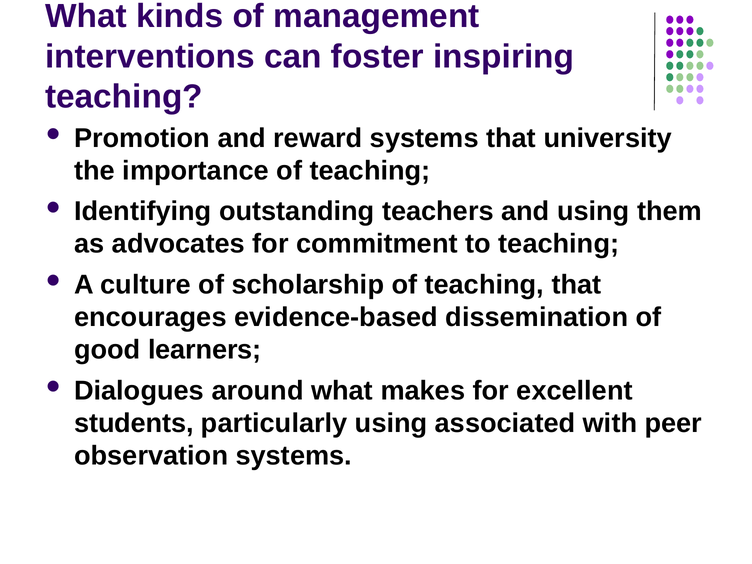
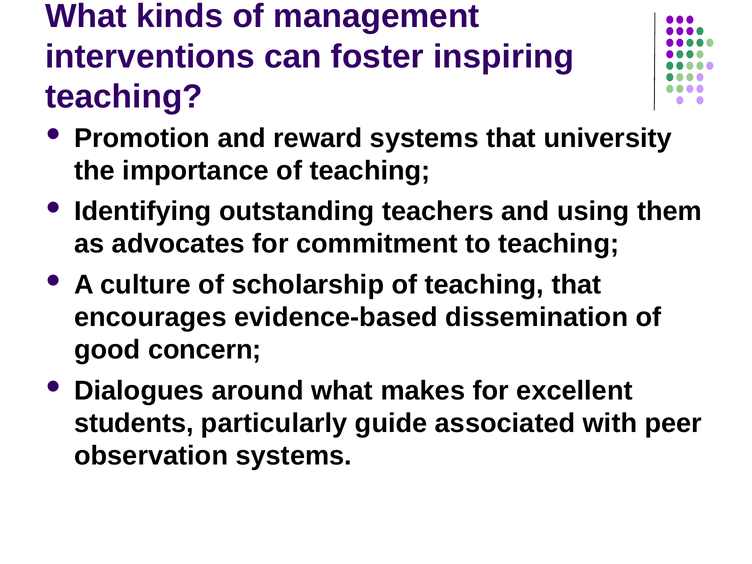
learners: learners -> concern
particularly using: using -> guide
